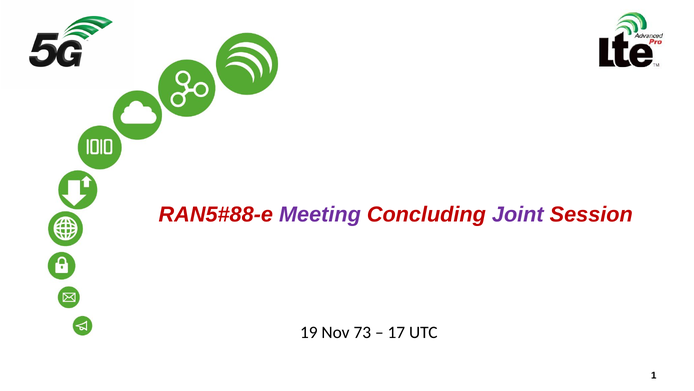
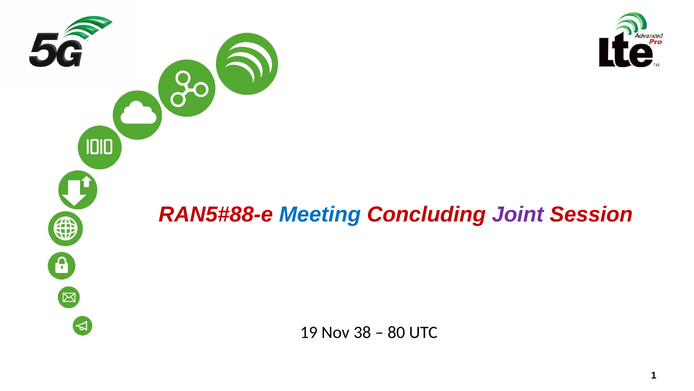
Meeting colour: purple -> blue
73: 73 -> 38
17: 17 -> 80
